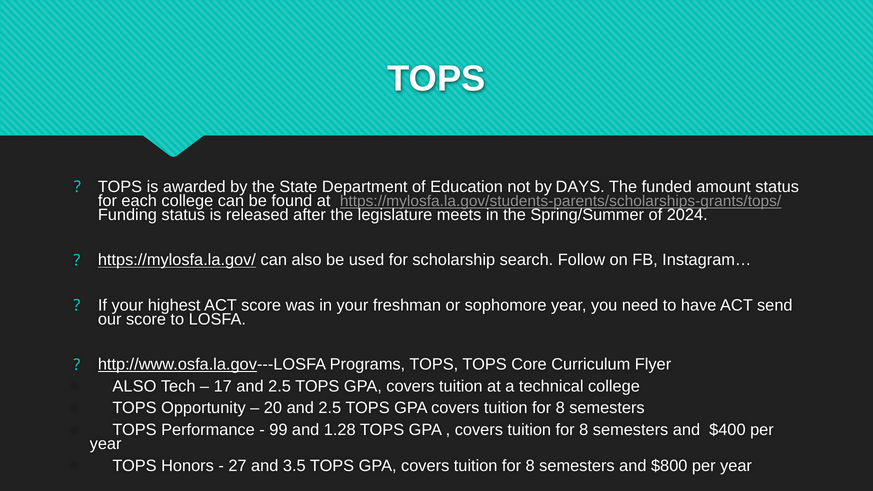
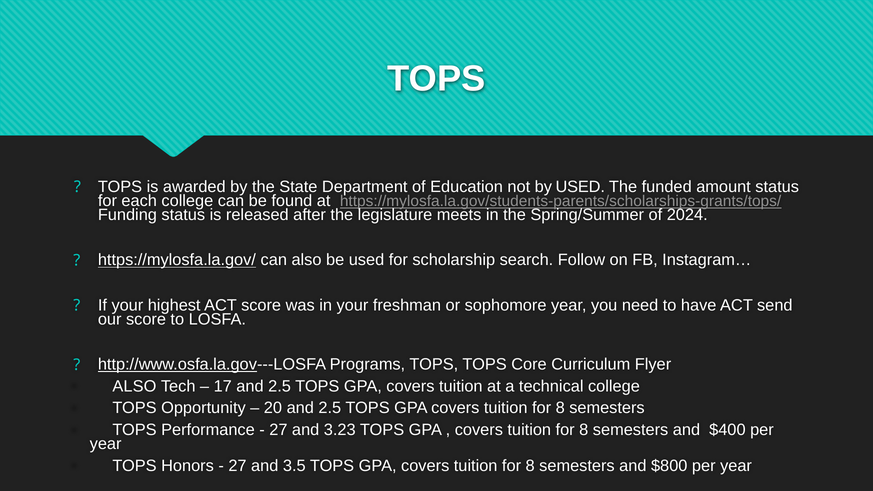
by DAYS: DAYS -> USED
99 at (278, 430): 99 -> 27
1.28: 1.28 -> 3.23
